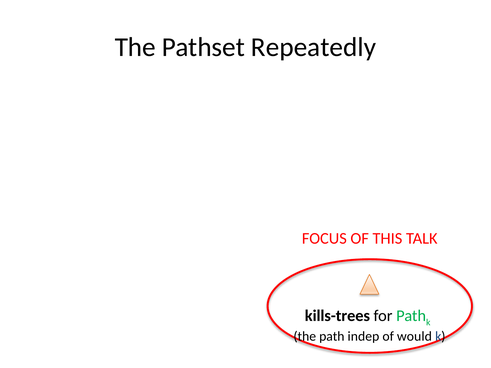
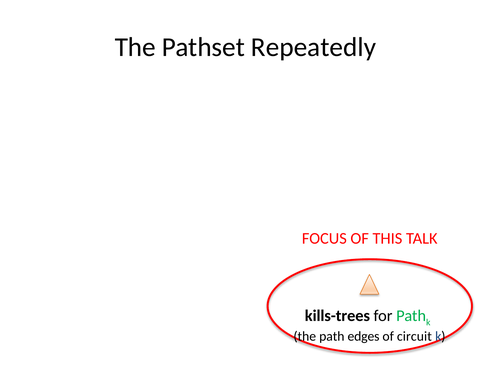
indep: indep -> edges
would: would -> circuit
